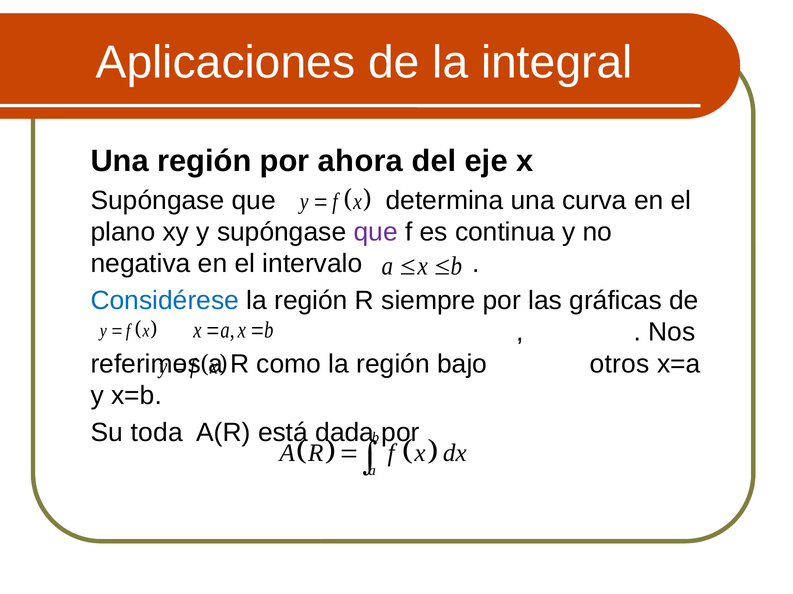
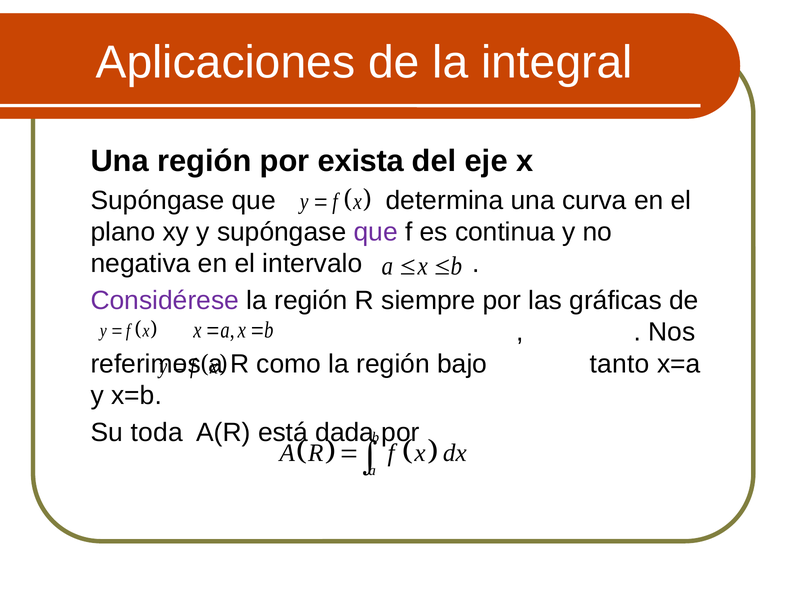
ahora: ahora -> exista
Considérese colour: blue -> purple
otros: otros -> tanto
